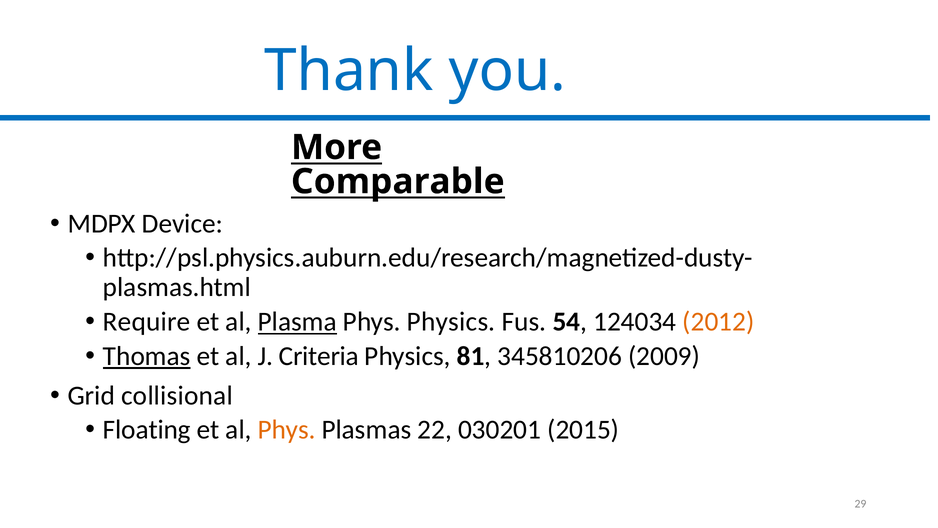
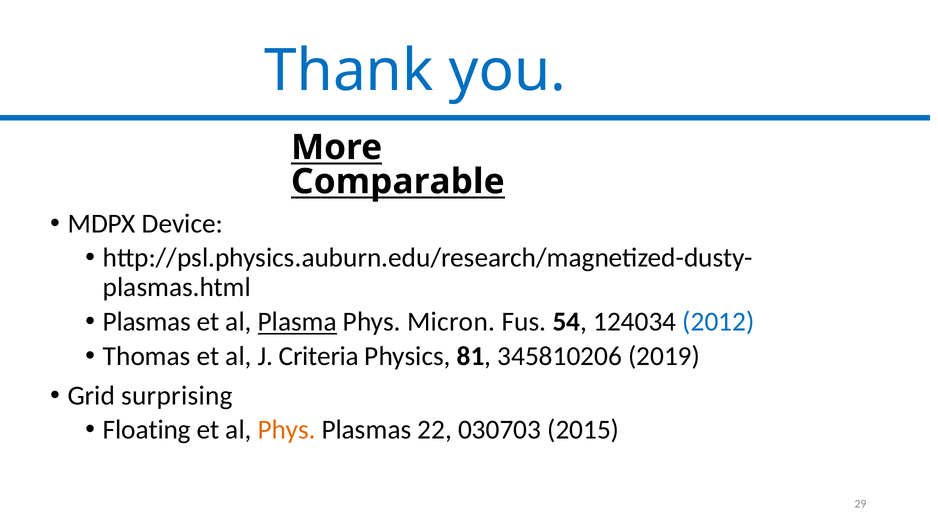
Require at (147, 322): Require -> Plasmas
Phys Physics: Physics -> Micron
2012 colour: orange -> blue
Thomas underline: present -> none
2009: 2009 -> 2019
collisional: collisional -> surprising
030201: 030201 -> 030703
